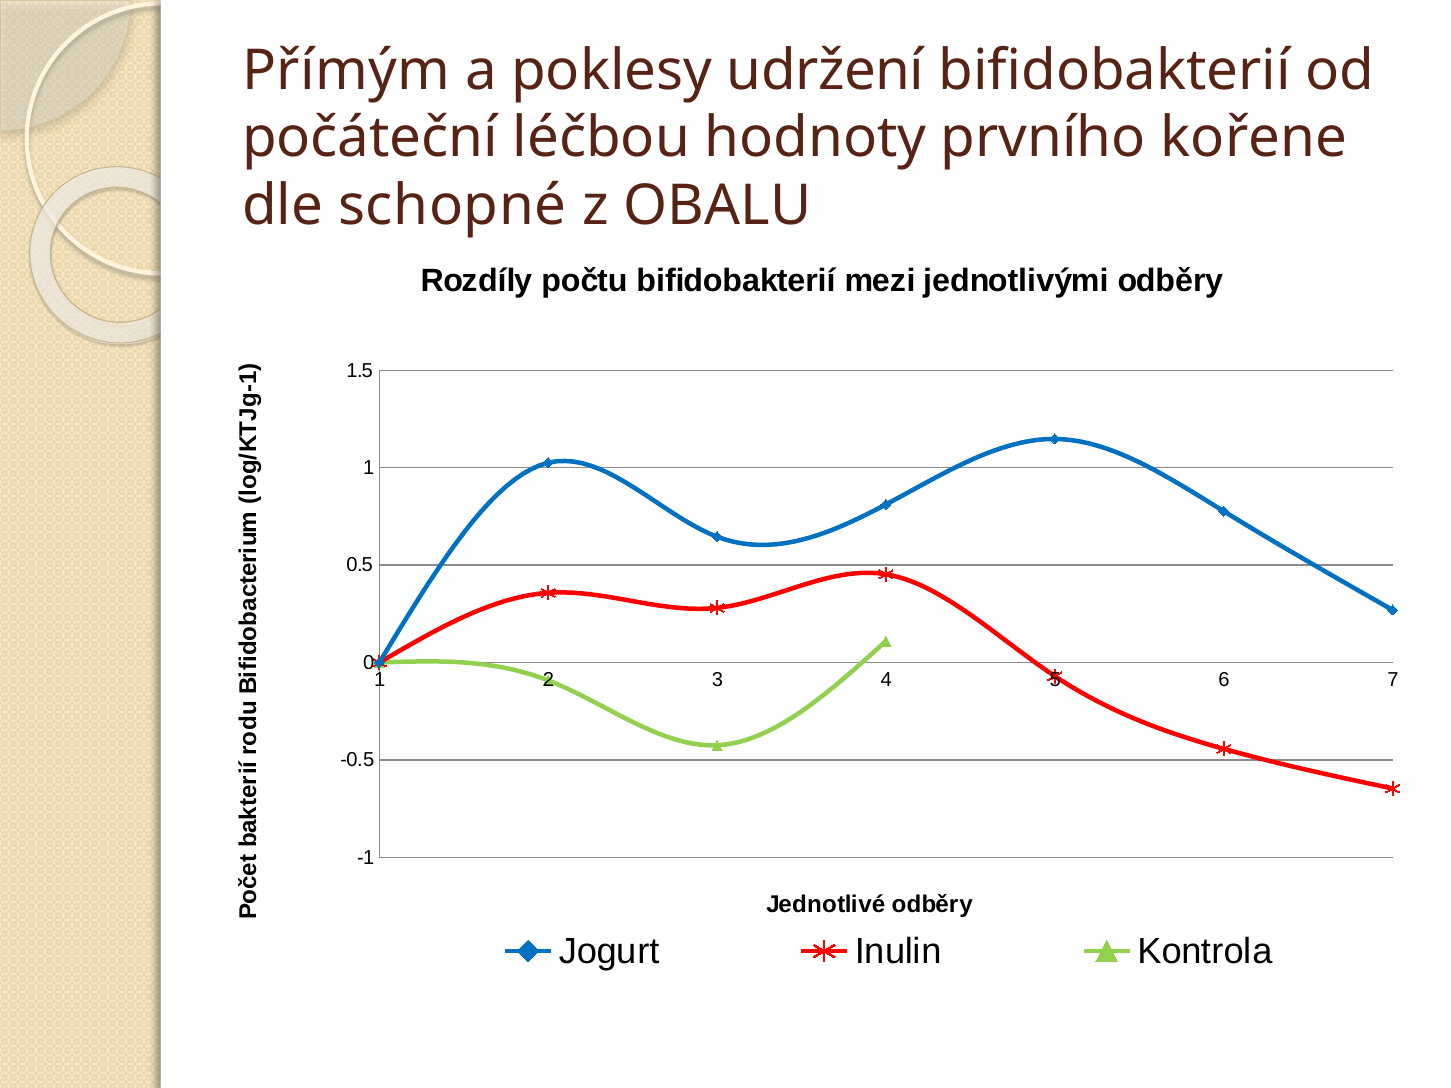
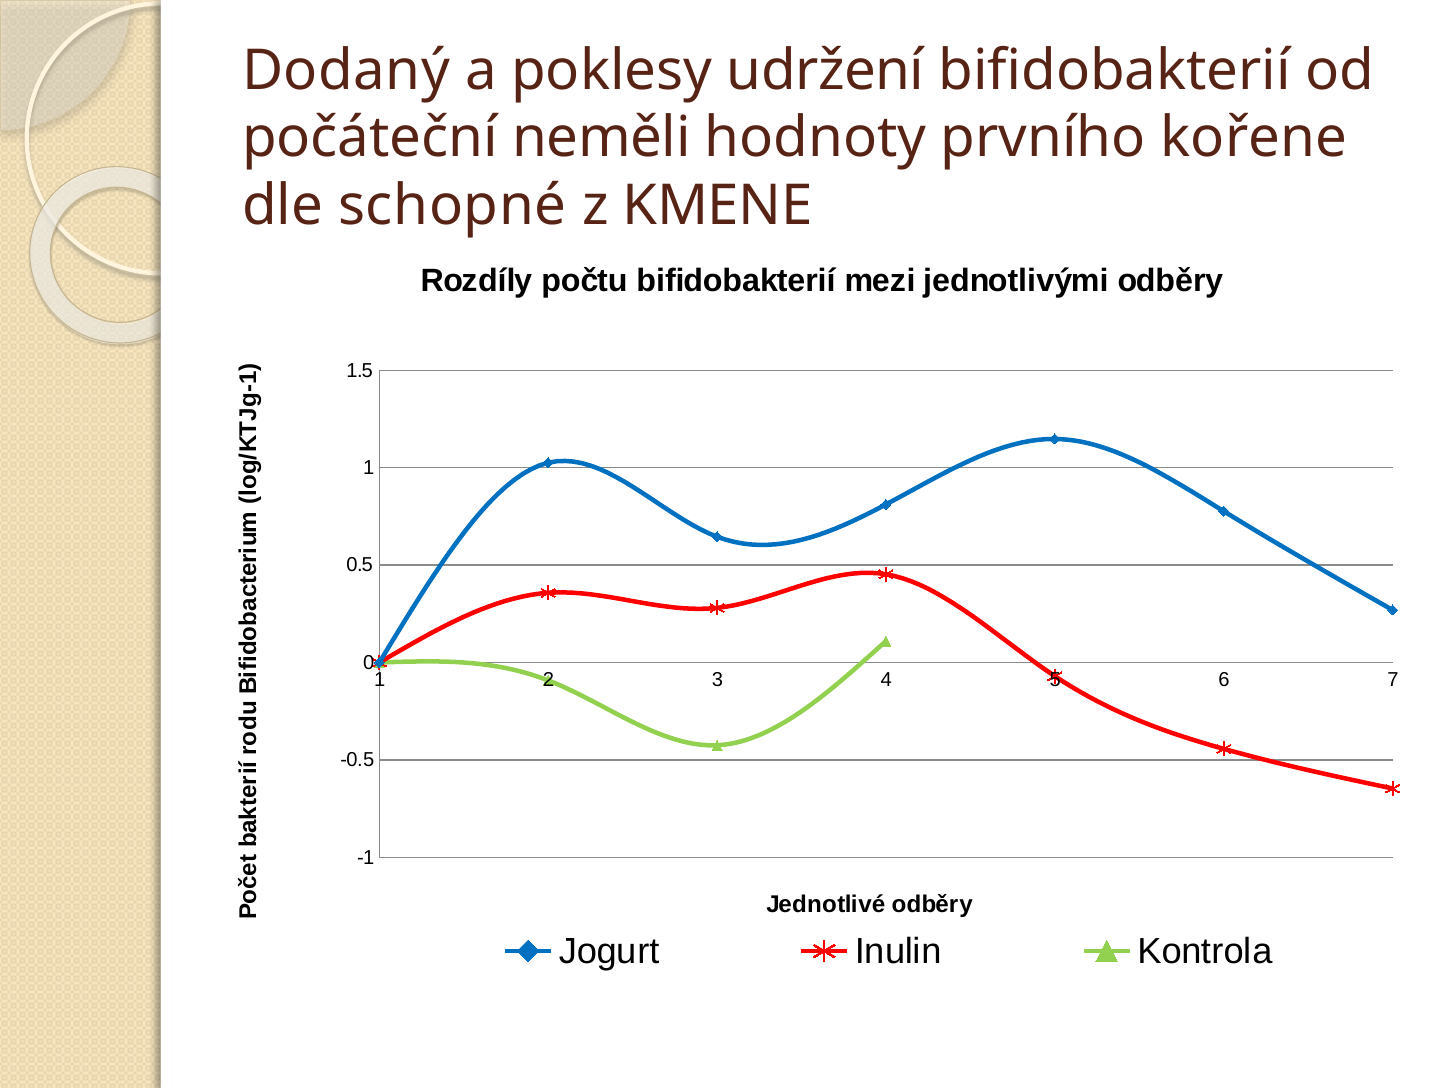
Přímým: Přímým -> Dodaný
léčbou: léčbou -> neměli
OBALU: OBALU -> KMENE
